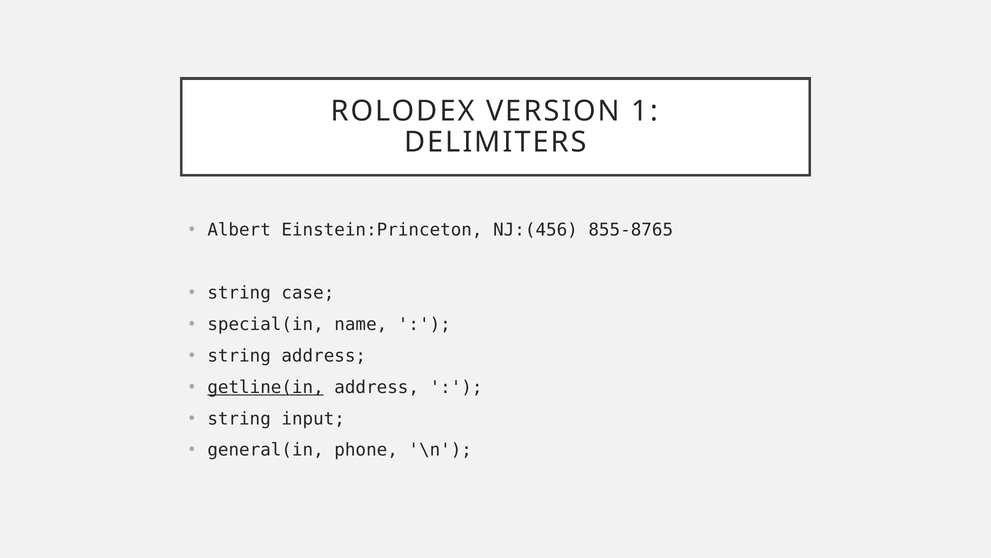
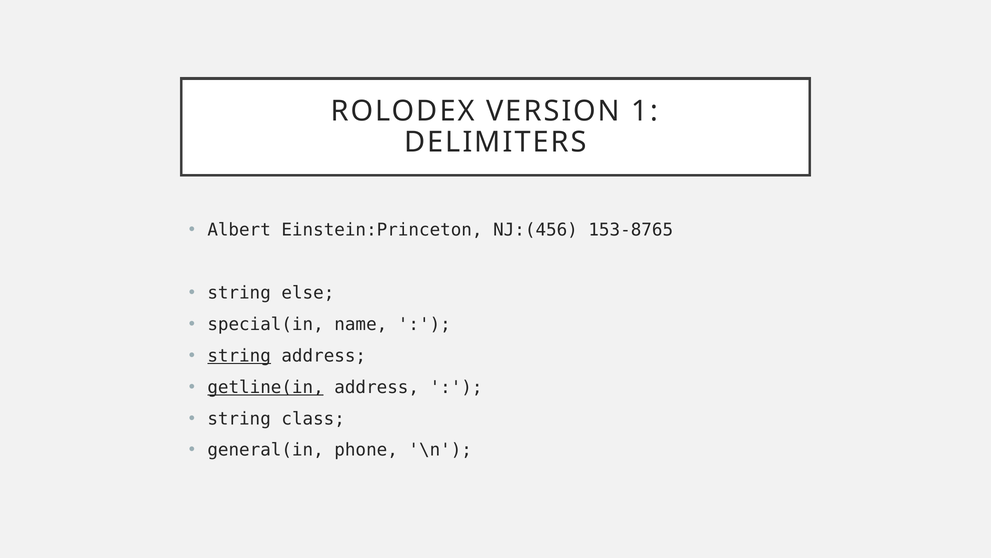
855-8765: 855-8765 -> 153-8765
case: case -> else
string at (239, 355) underline: none -> present
input: input -> class
